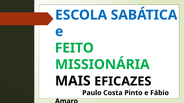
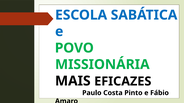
FEITO: FEITO -> POVO
